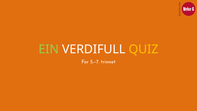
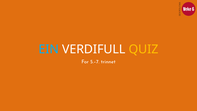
EIN colour: light green -> light blue
